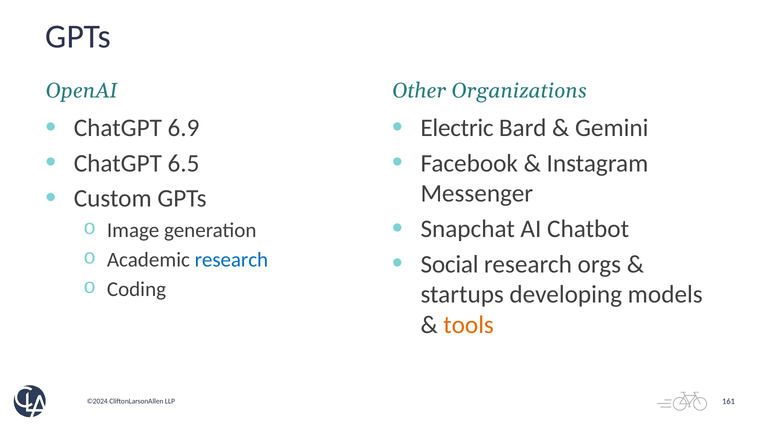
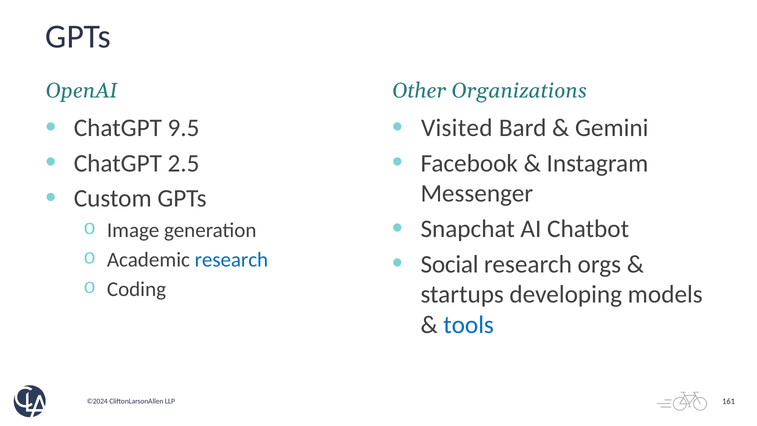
6.9: 6.9 -> 9.5
Electric: Electric -> Visited
6.5: 6.5 -> 2.5
tools colour: orange -> blue
